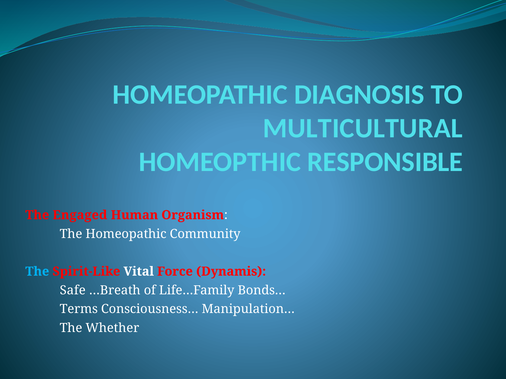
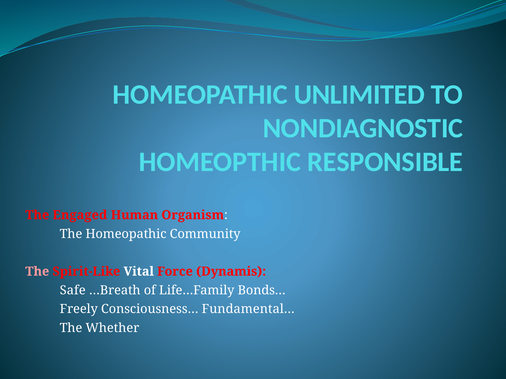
DIAGNOSIS: DIAGNOSIS -> UNLIMITED
MULTICULTURAL: MULTICULTURAL -> NONDIAGNOSTIC
The at (37, 272) colour: light blue -> pink
Terms: Terms -> Freely
Manipulation…: Manipulation… -> Fundamental…
